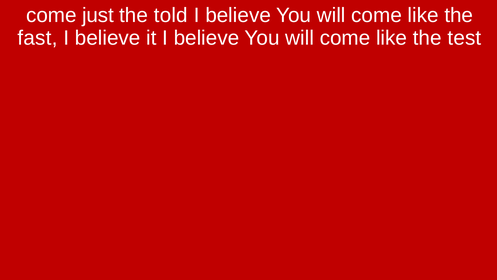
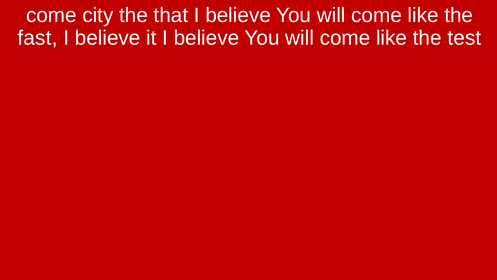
just: just -> city
told: told -> that
